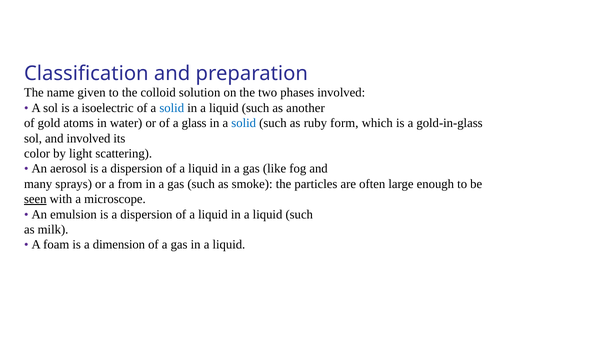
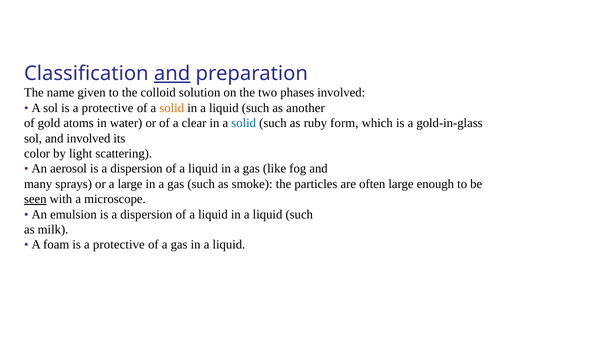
and at (172, 73) underline: none -> present
sol is a isoelectric: isoelectric -> protective
solid at (172, 108) colour: blue -> orange
glass: glass -> clear
a from: from -> large
foam is a dimension: dimension -> protective
